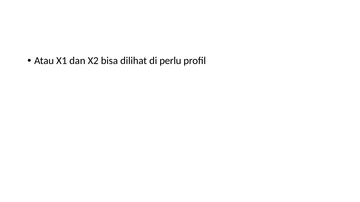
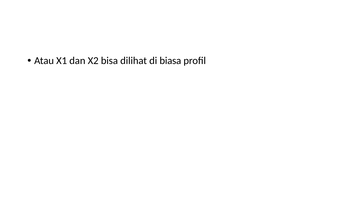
perlu: perlu -> biasa
